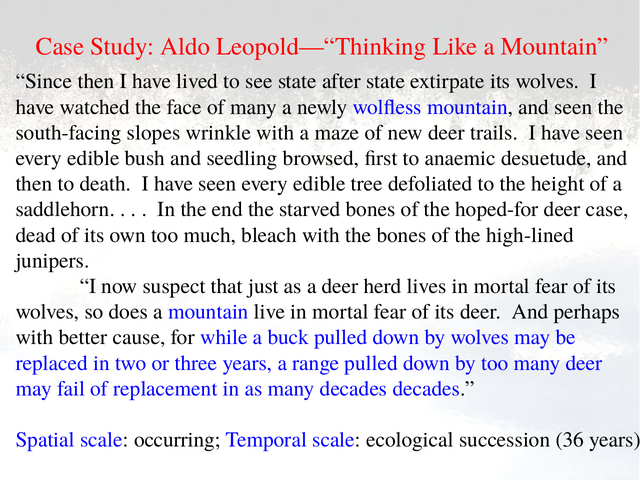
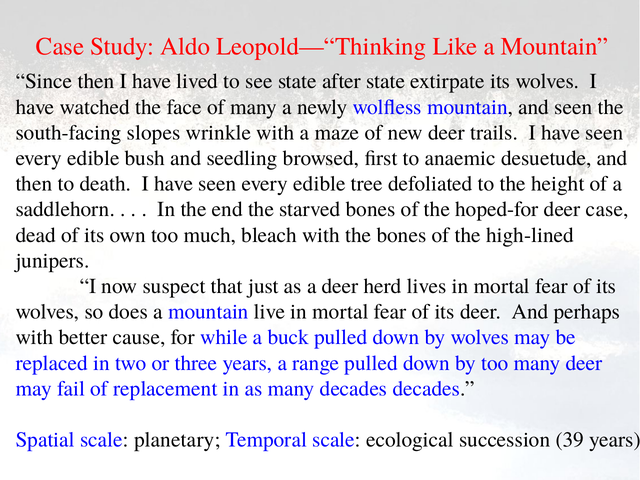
occurring: occurring -> planetary
36: 36 -> 39
